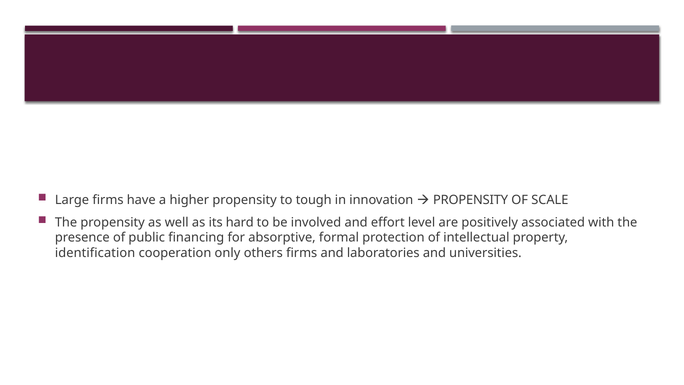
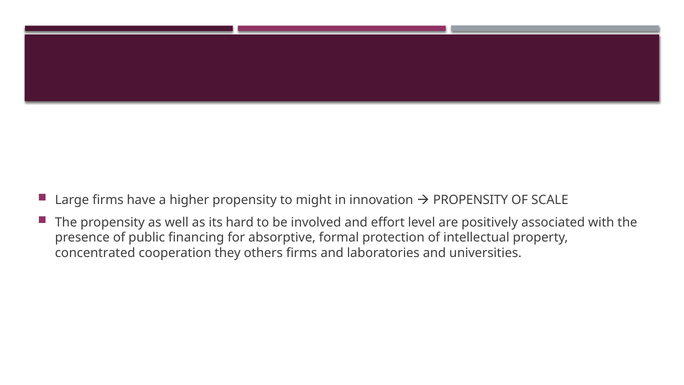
tough: tough -> might
identification: identification -> concentrated
only: only -> they
